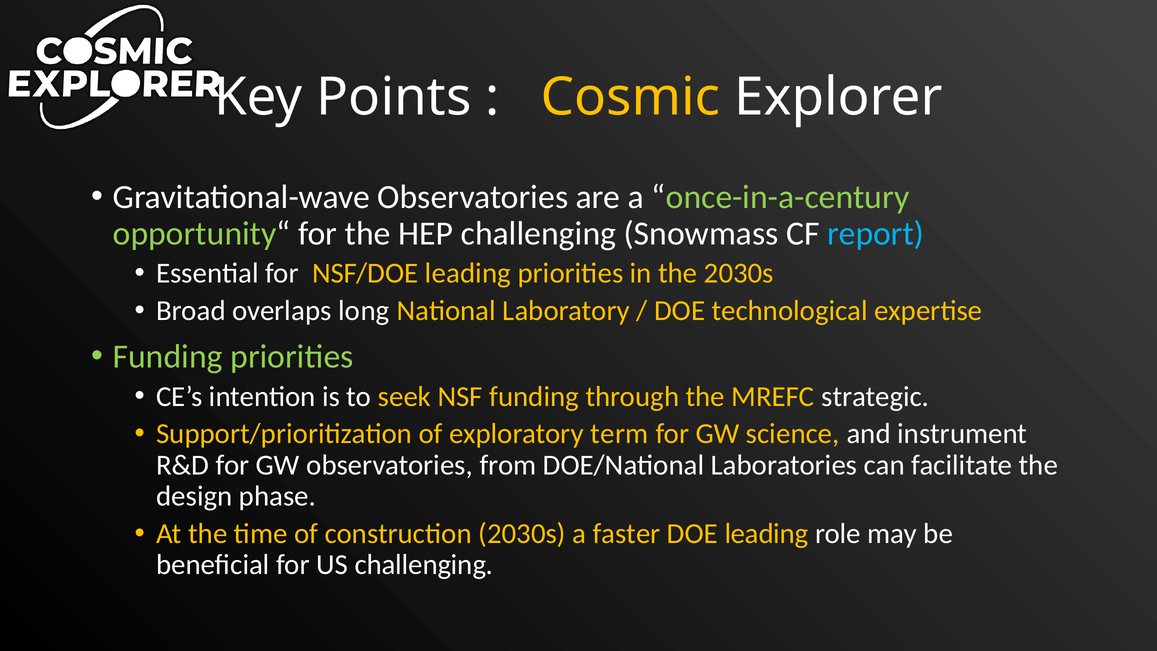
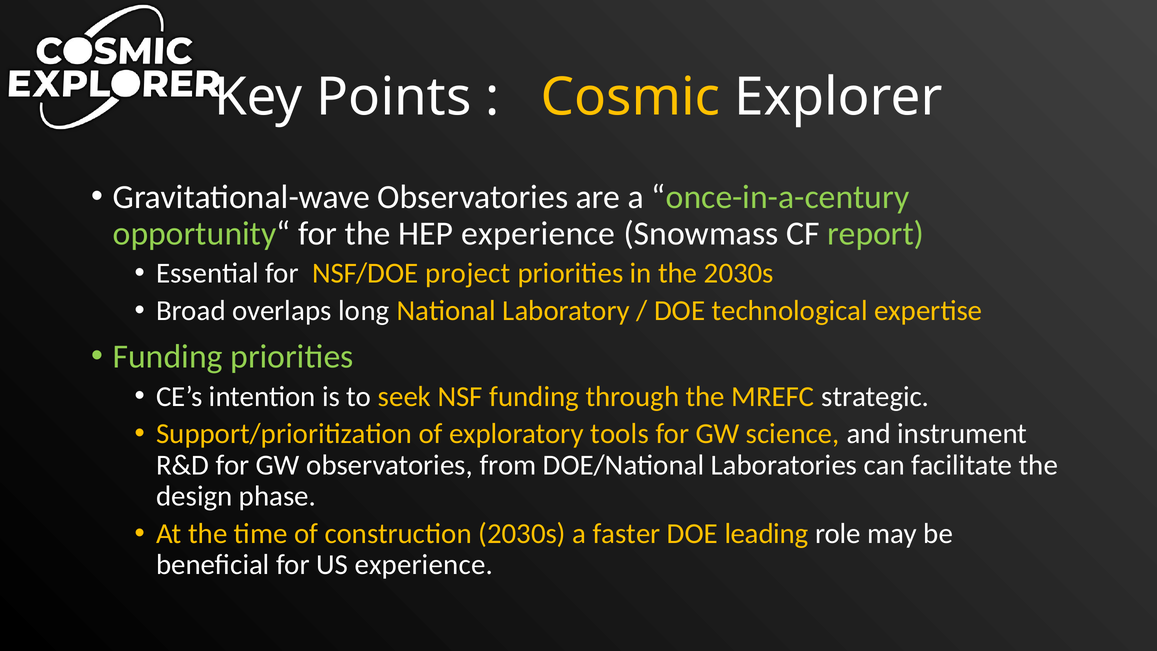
HEP challenging: challenging -> experience
report colour: light blue -> light green
NSF/DOE leading: leading -> project
term: term -> tools
US challenging: challenging -> experience
